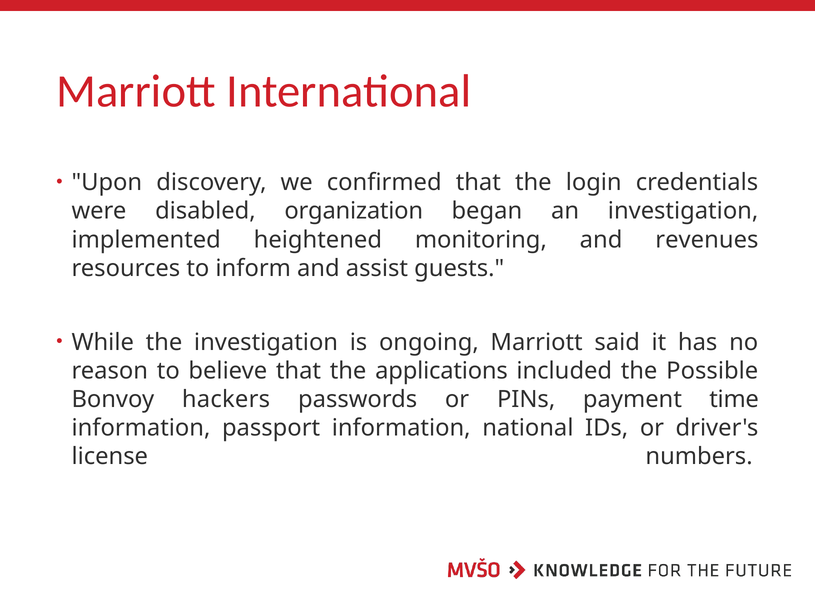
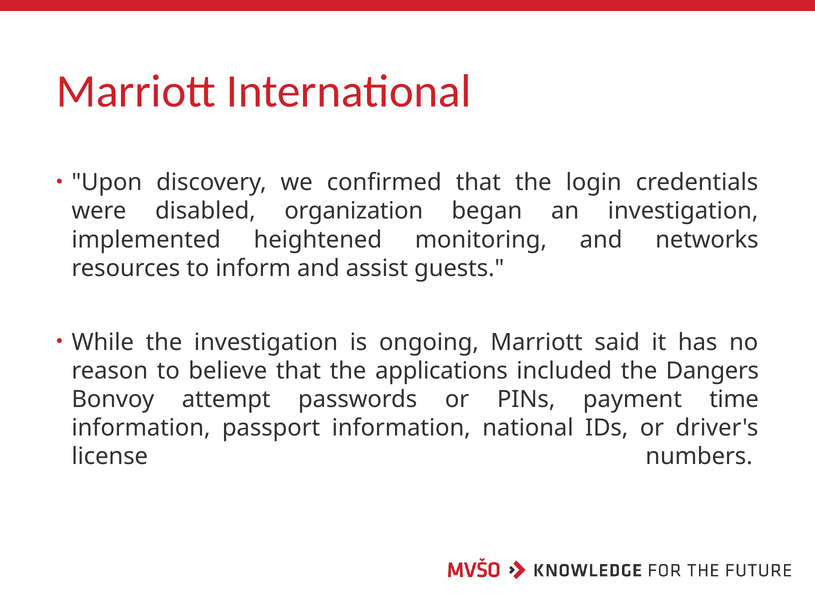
revenues: revenues -> networks
Possible: Possible -> Dangers
hackers: hackers -> attempt
